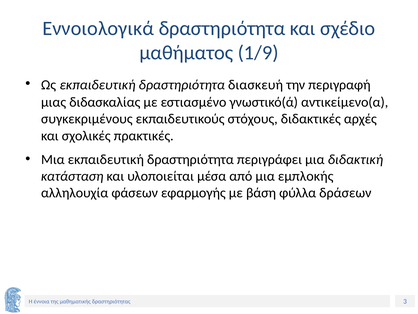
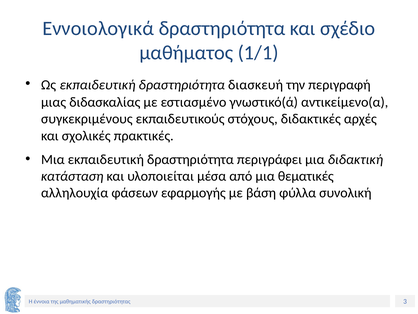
1/9: 1/9 -> 1/1
εμπλοκής: εμπλοκής -> θεματικές
δράσεων: δράσεων -> συνολική
